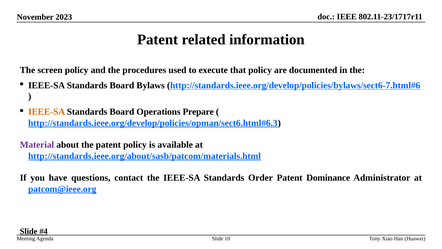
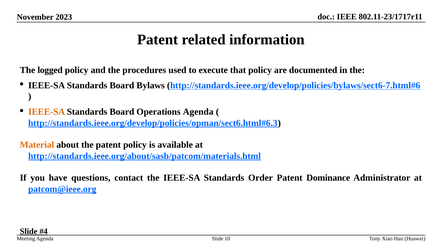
screen: screen -> logged
Operations Prepare: Prepare -> Agenda
Material colour: purple -> orange
